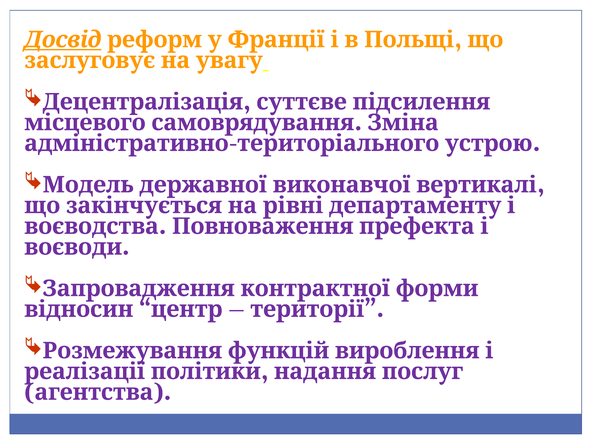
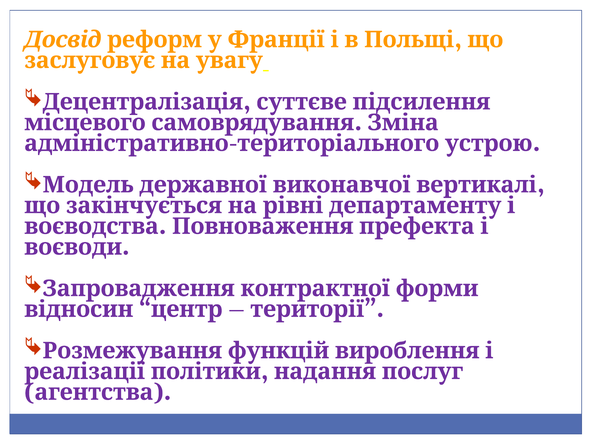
Досвід underline: present -> none
